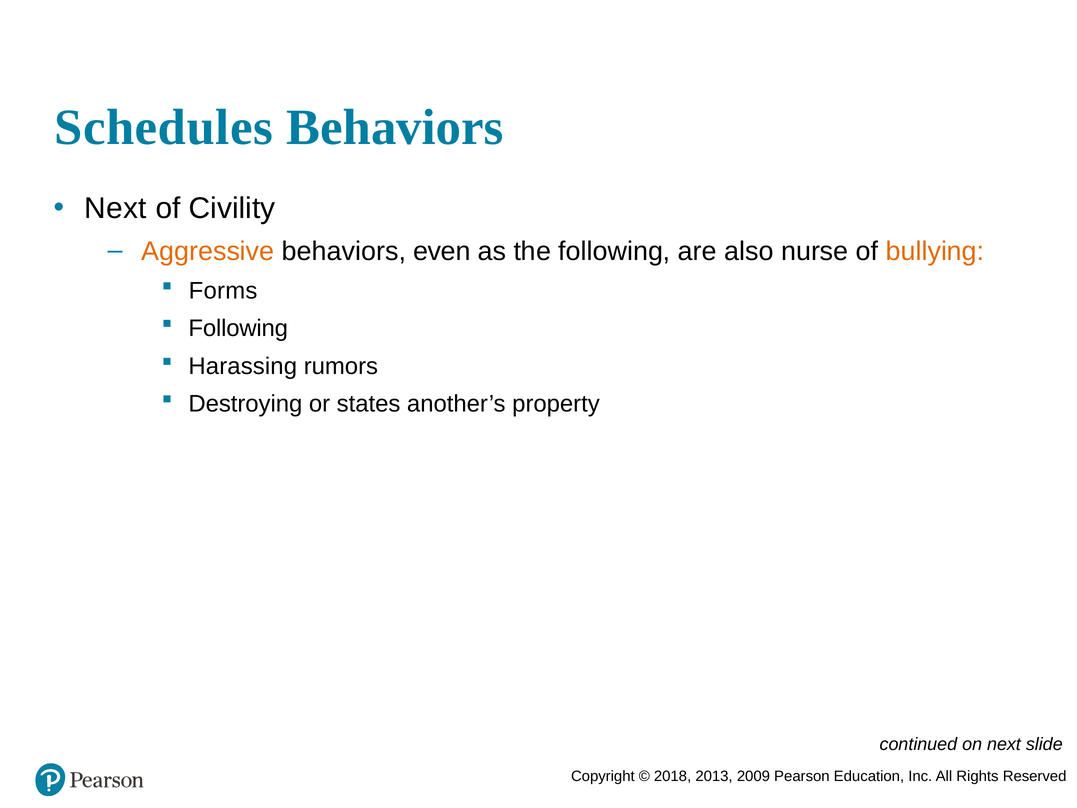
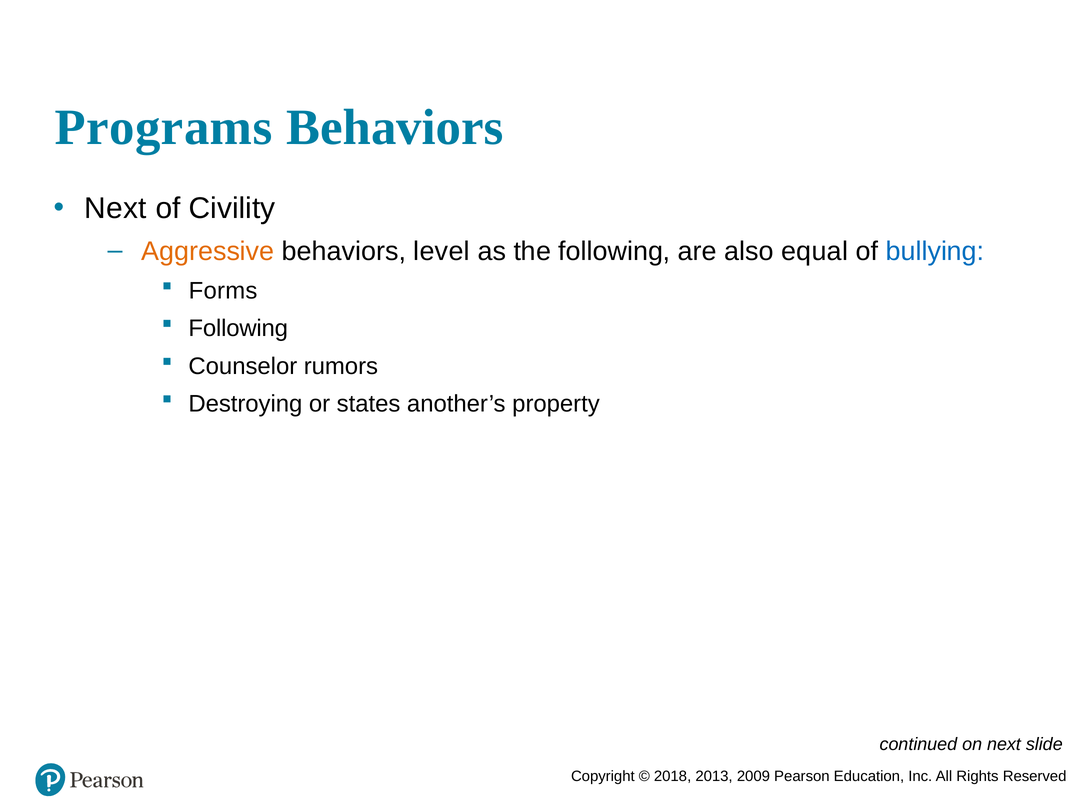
Schedules: Schedules -> Programs
even: even -> level
nurse: nurse -> equal
bullying colour: orange -> blue
Harassing: Harassing -> Counselor
